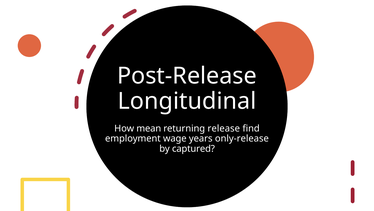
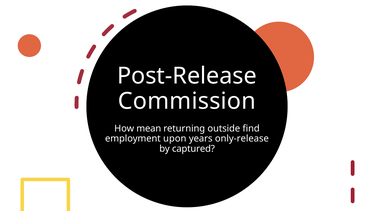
Longitudinal: Longitudinal -> Commission
release: release -> outside
wage: wage -> upon
